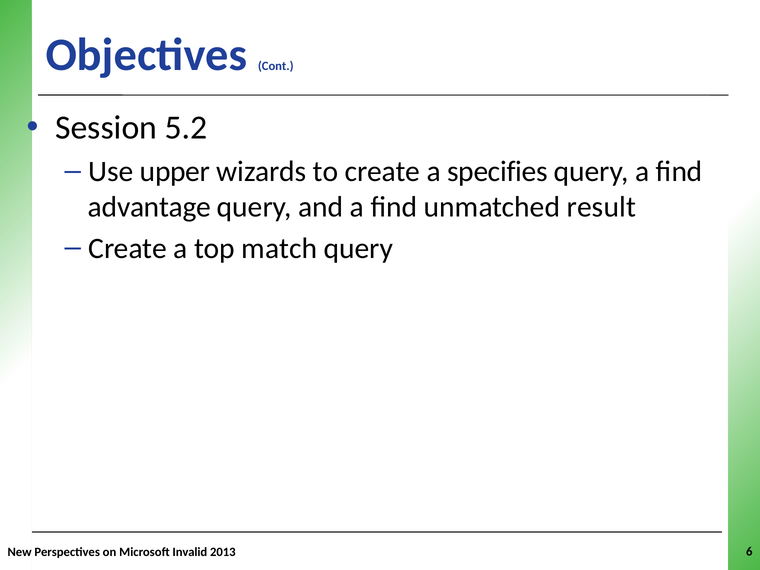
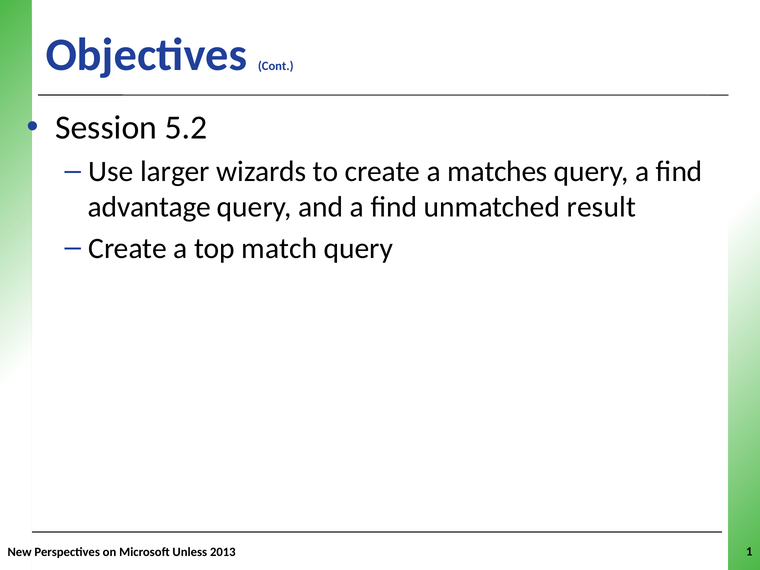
upper: upper -> larger
specifies: specifies -> matches
Invalid: Invalid -> Unless
6: 6 -> 1
